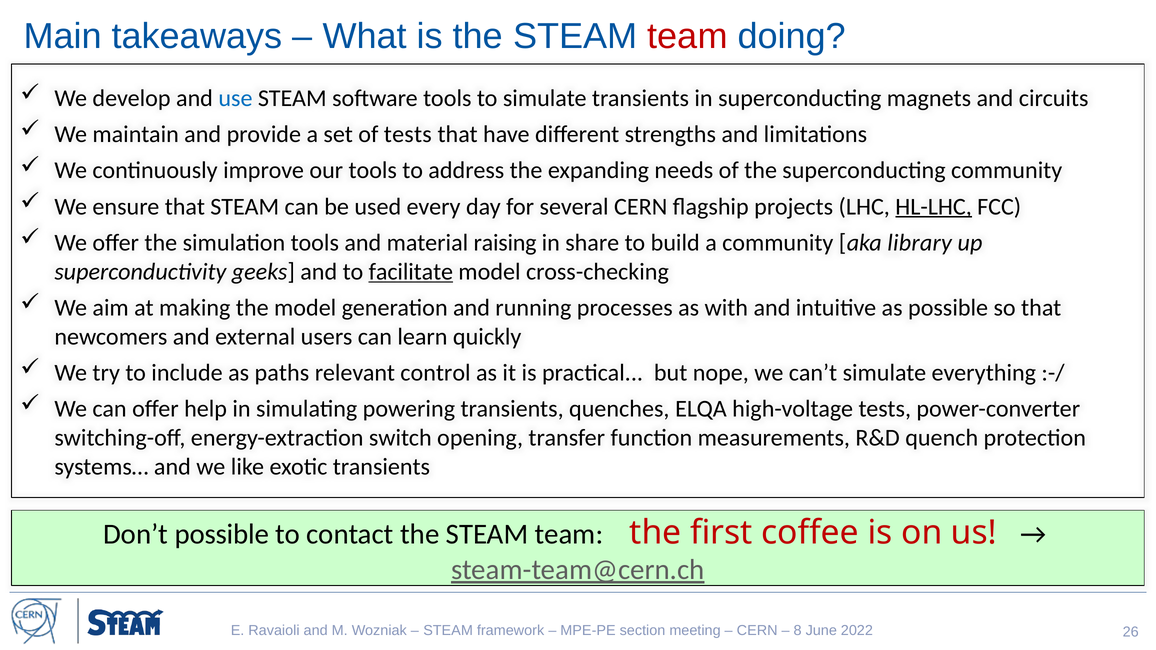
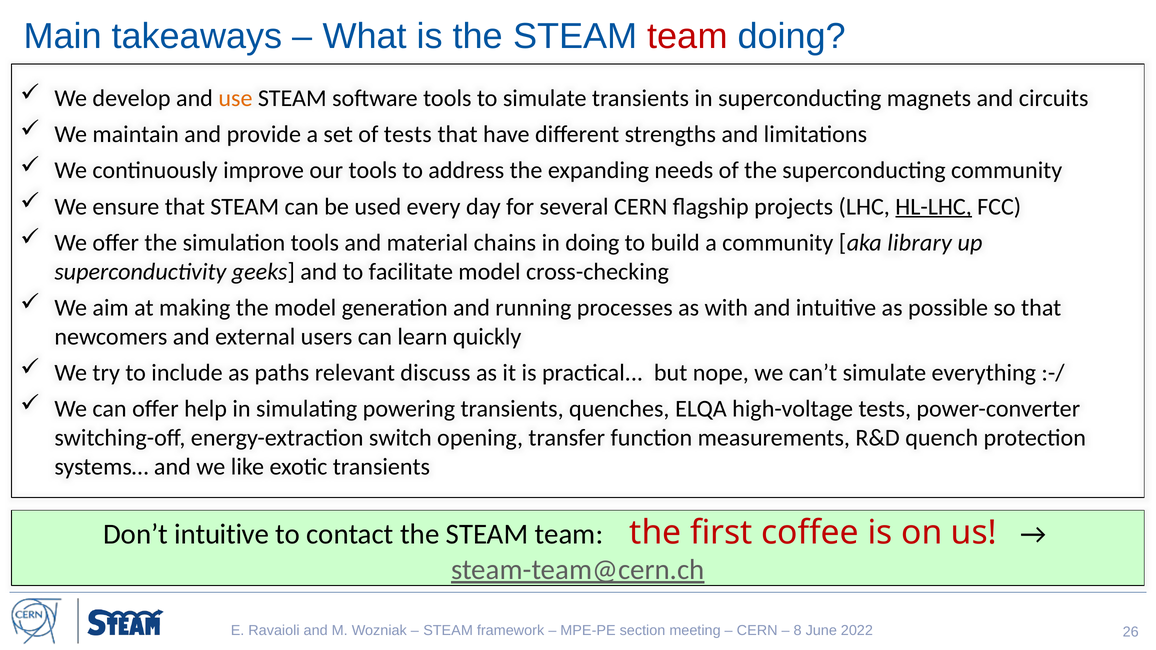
use colour: blue -> orange
raising: raising -> chains
in share: share -> doing
facilitate underline: present -> none
control: control -> discuss
Don’t possible: possible -> intuitive
